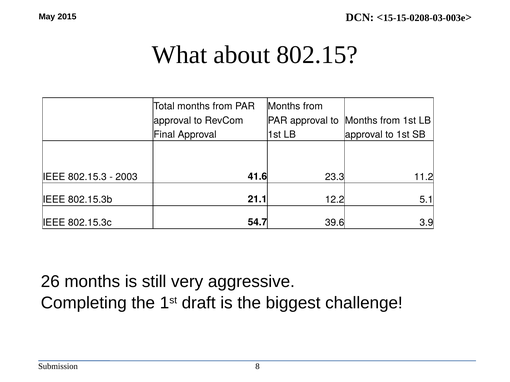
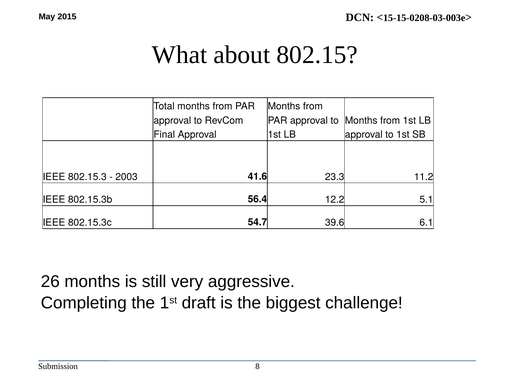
21.1: 21.1 -> 56.4
3.9: 3.9 -> 6.1
